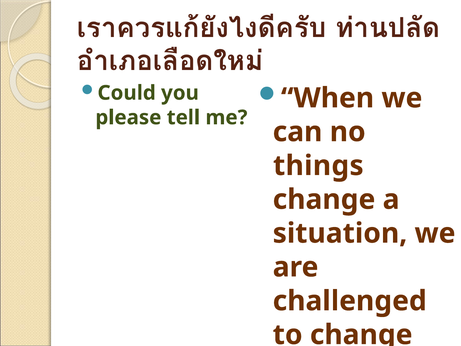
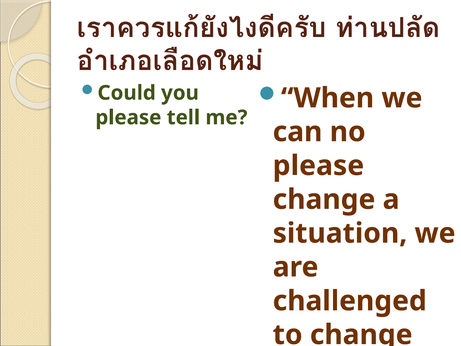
things at (318, 166): things -> please
